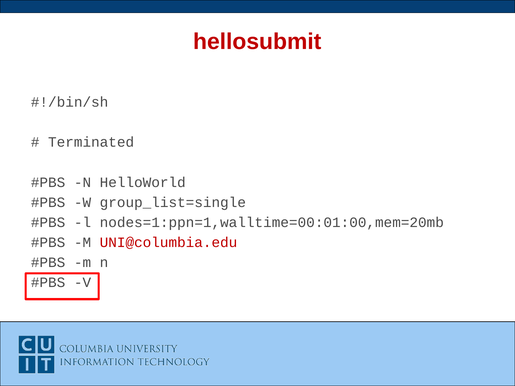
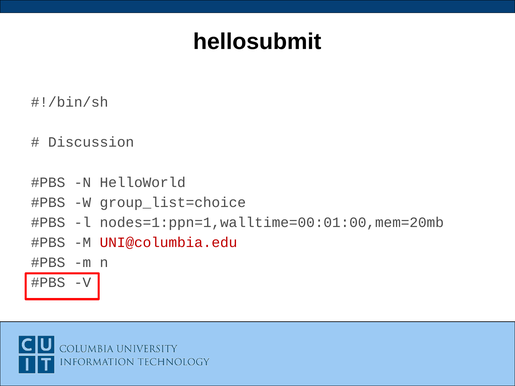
hellosubmit colour: red -> black
Terminated: Terminated -> Discussion
group_list=single: group_list=single -> group_list=choice
